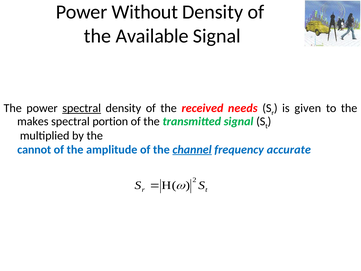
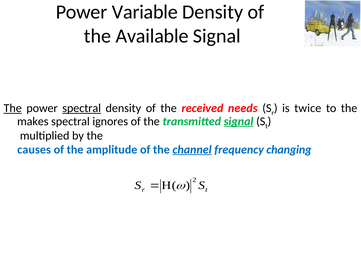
Without: Without -> Variable
The at (13, 108) underline: none -> present
given: given -> twice
portion: portion -> ignores
signal at (239, 121) underline: none -> present
cannot: cannot -> causes
accurate: accurate -> changing
